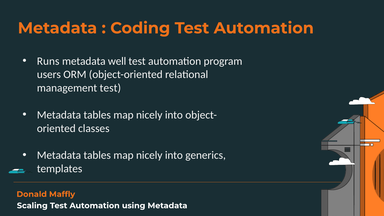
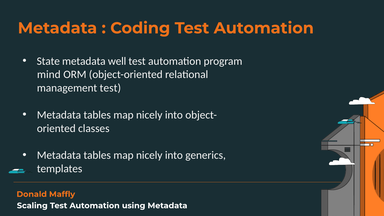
Runs: Runs -> State
users: users -> mind
